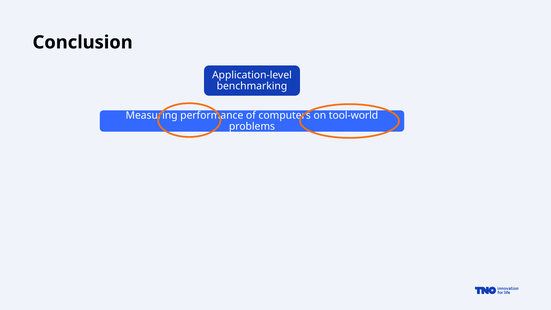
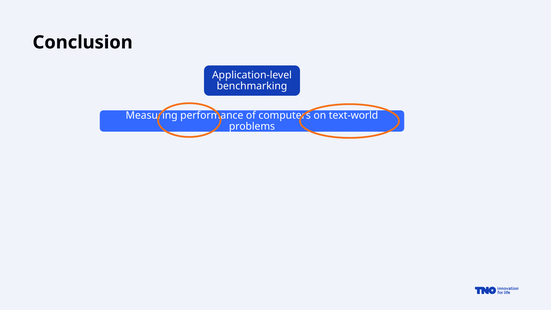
tool-world: tool-world -> text-world
